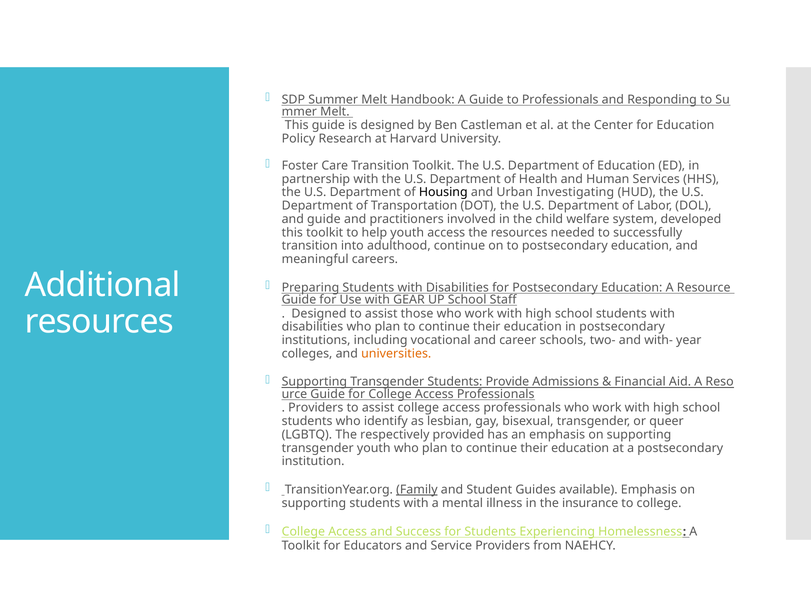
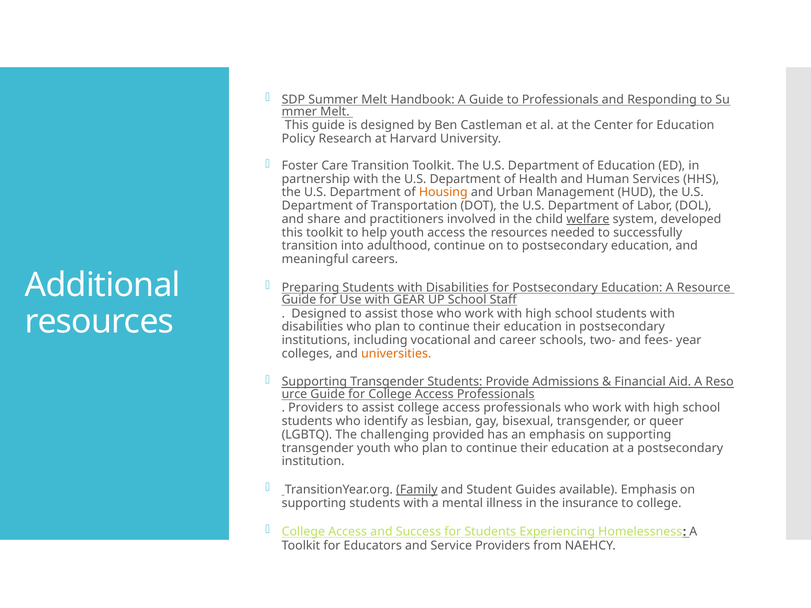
Housing colour: black -> orange
Investigating: Investigating -> Management
and guide: guide -> share
welfare underline: none -> present
with-: with- -> fees-
respectively: respectively -> challenging
